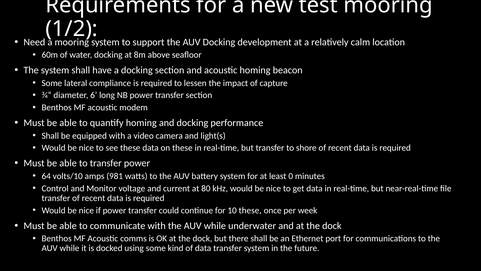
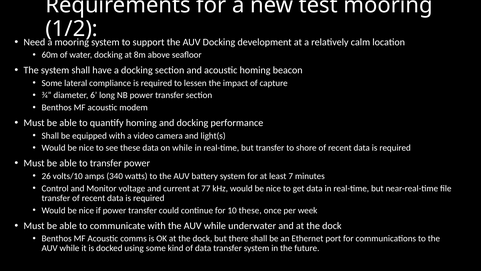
on these: these -> while
64: 64 -> 26
981: 981 -> 340
0: 0 -> 7
80: 80 -> 77
